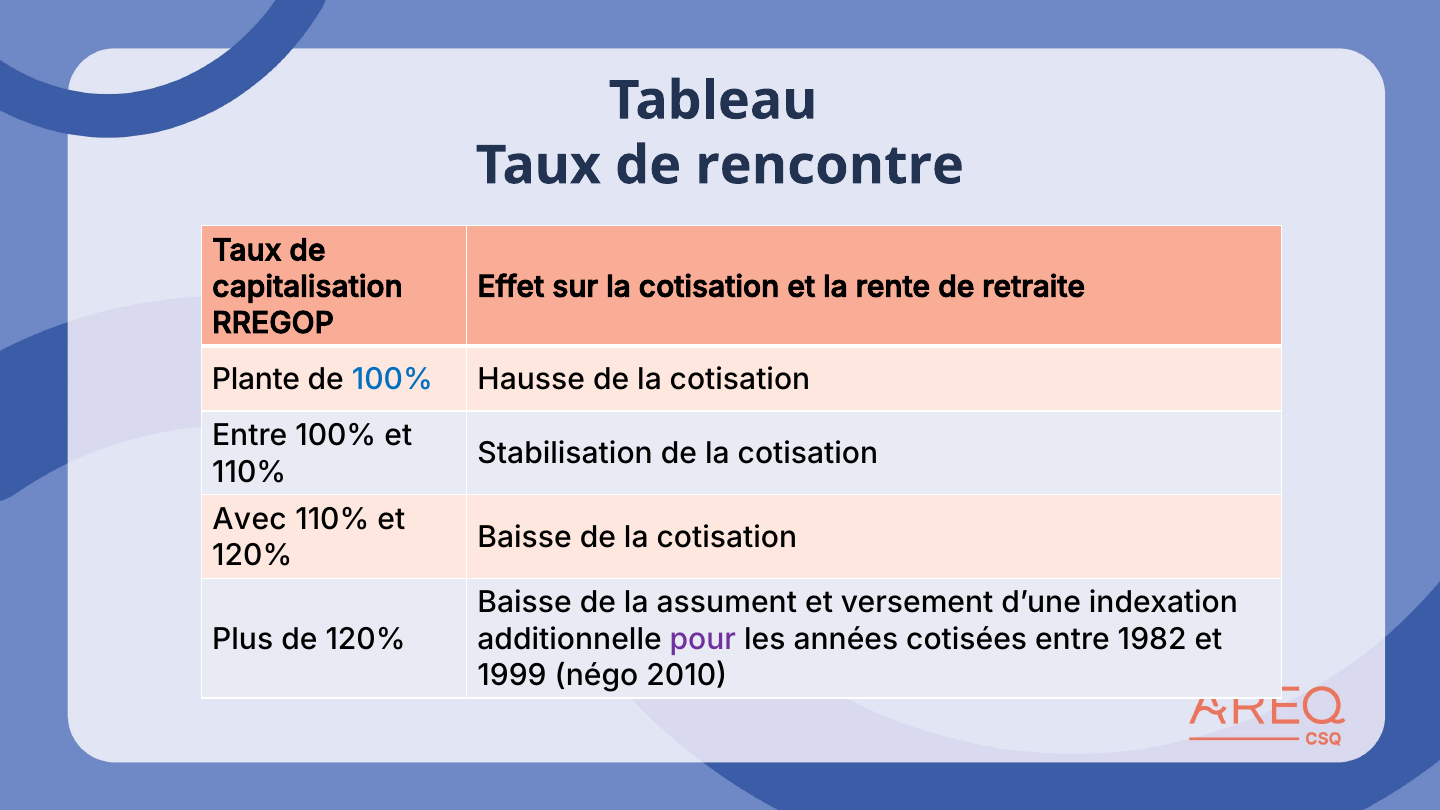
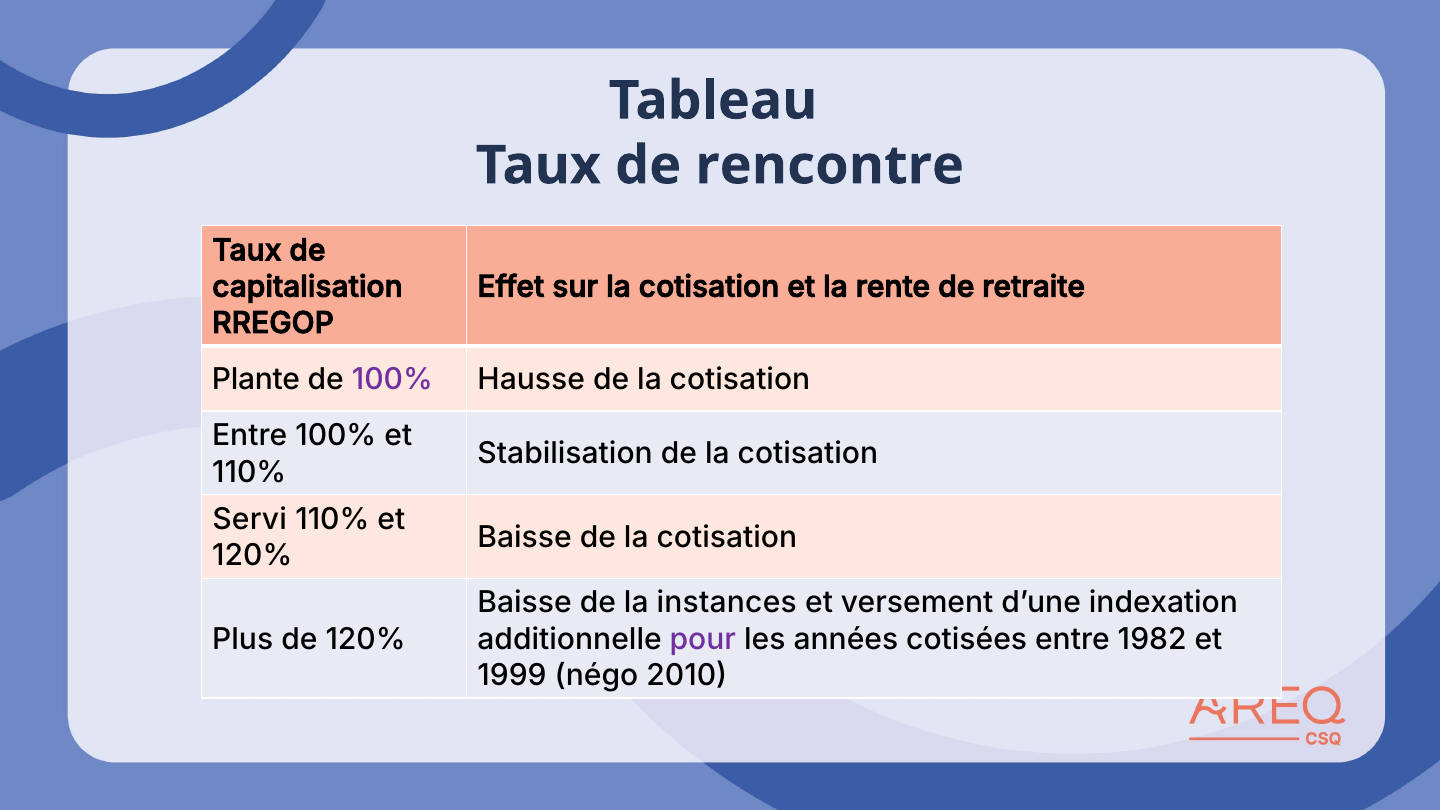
100% at (392, 379) colour: blue -> purple
Avec: Avec -> Servi
assument: assument -> instances
